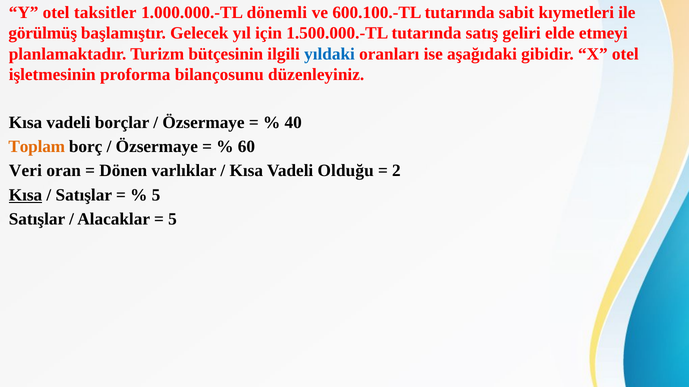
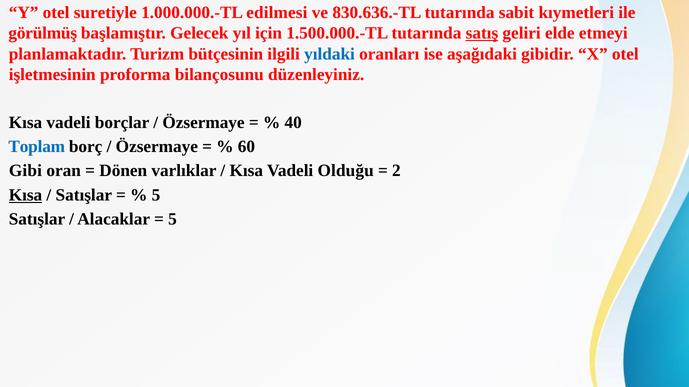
taksitler: taksitler -> suretiyle
dönemli: dönemli -> edilmesi
600.100.-TL: 600.100.-TL -> 830.636.-TL
satış underline: none -> present
Toplam colour: orange -> blue
Veri: Veri -> Gibi
